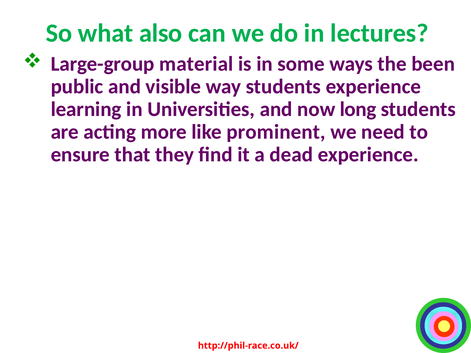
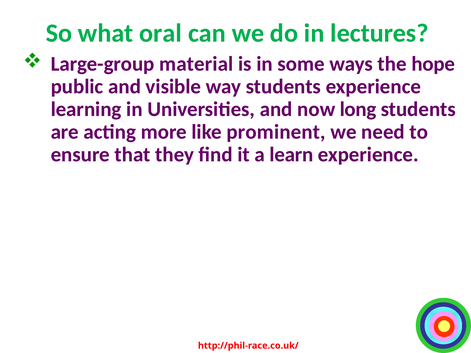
also: also -> oral
been: been -> hope
dead: dead -> learn
